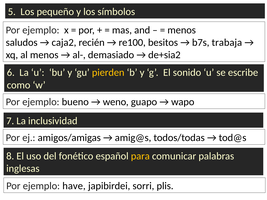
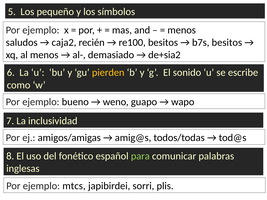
b7s trabaja: trabaja -> besitos
para colour: yellow -> light green
have: have -> mtcs
